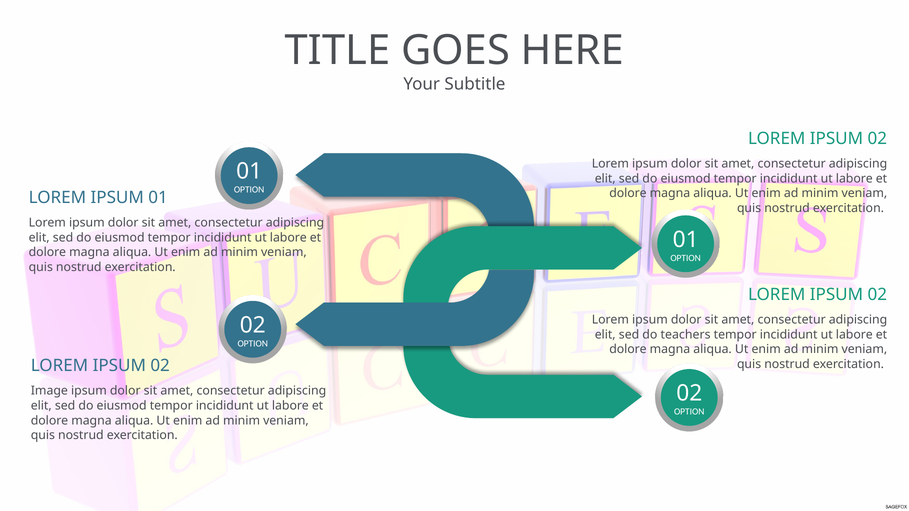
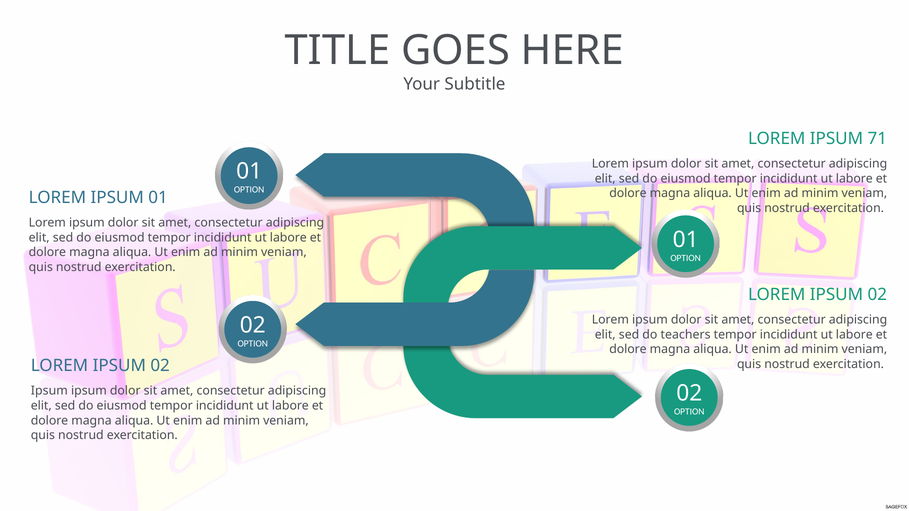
02 at (877, 139): 02 -> 71
Image at (49, 391): Image -> Ipsum
